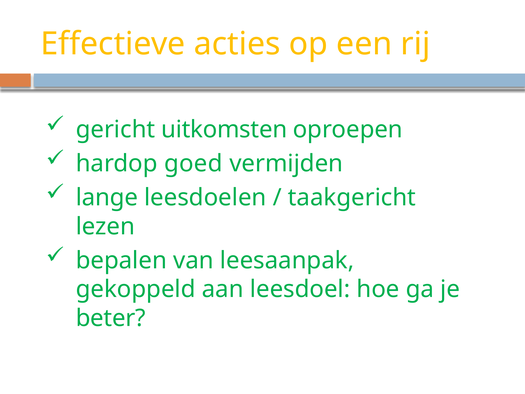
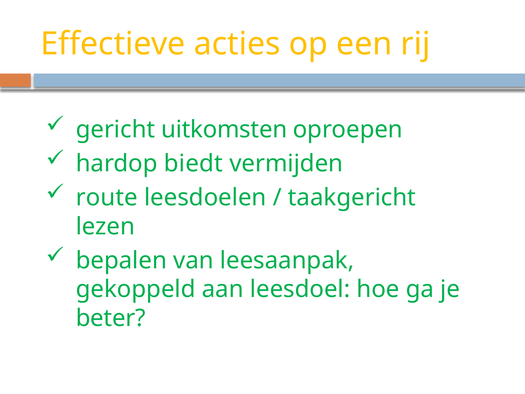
goed: goed -> biedt
lange: lange -> route
